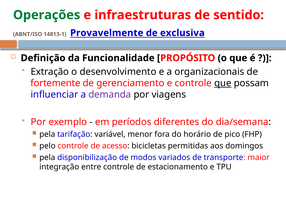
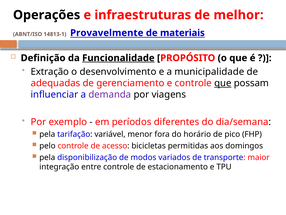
Operações colour: green -> black
sentido: sentido -> melhor
exclusiva: exclusiva -> materiais
Funcionalidade underline: none -> present
organizacionais: organizacionais -> municipalidade
fortemente: fortemente -> adequadas
